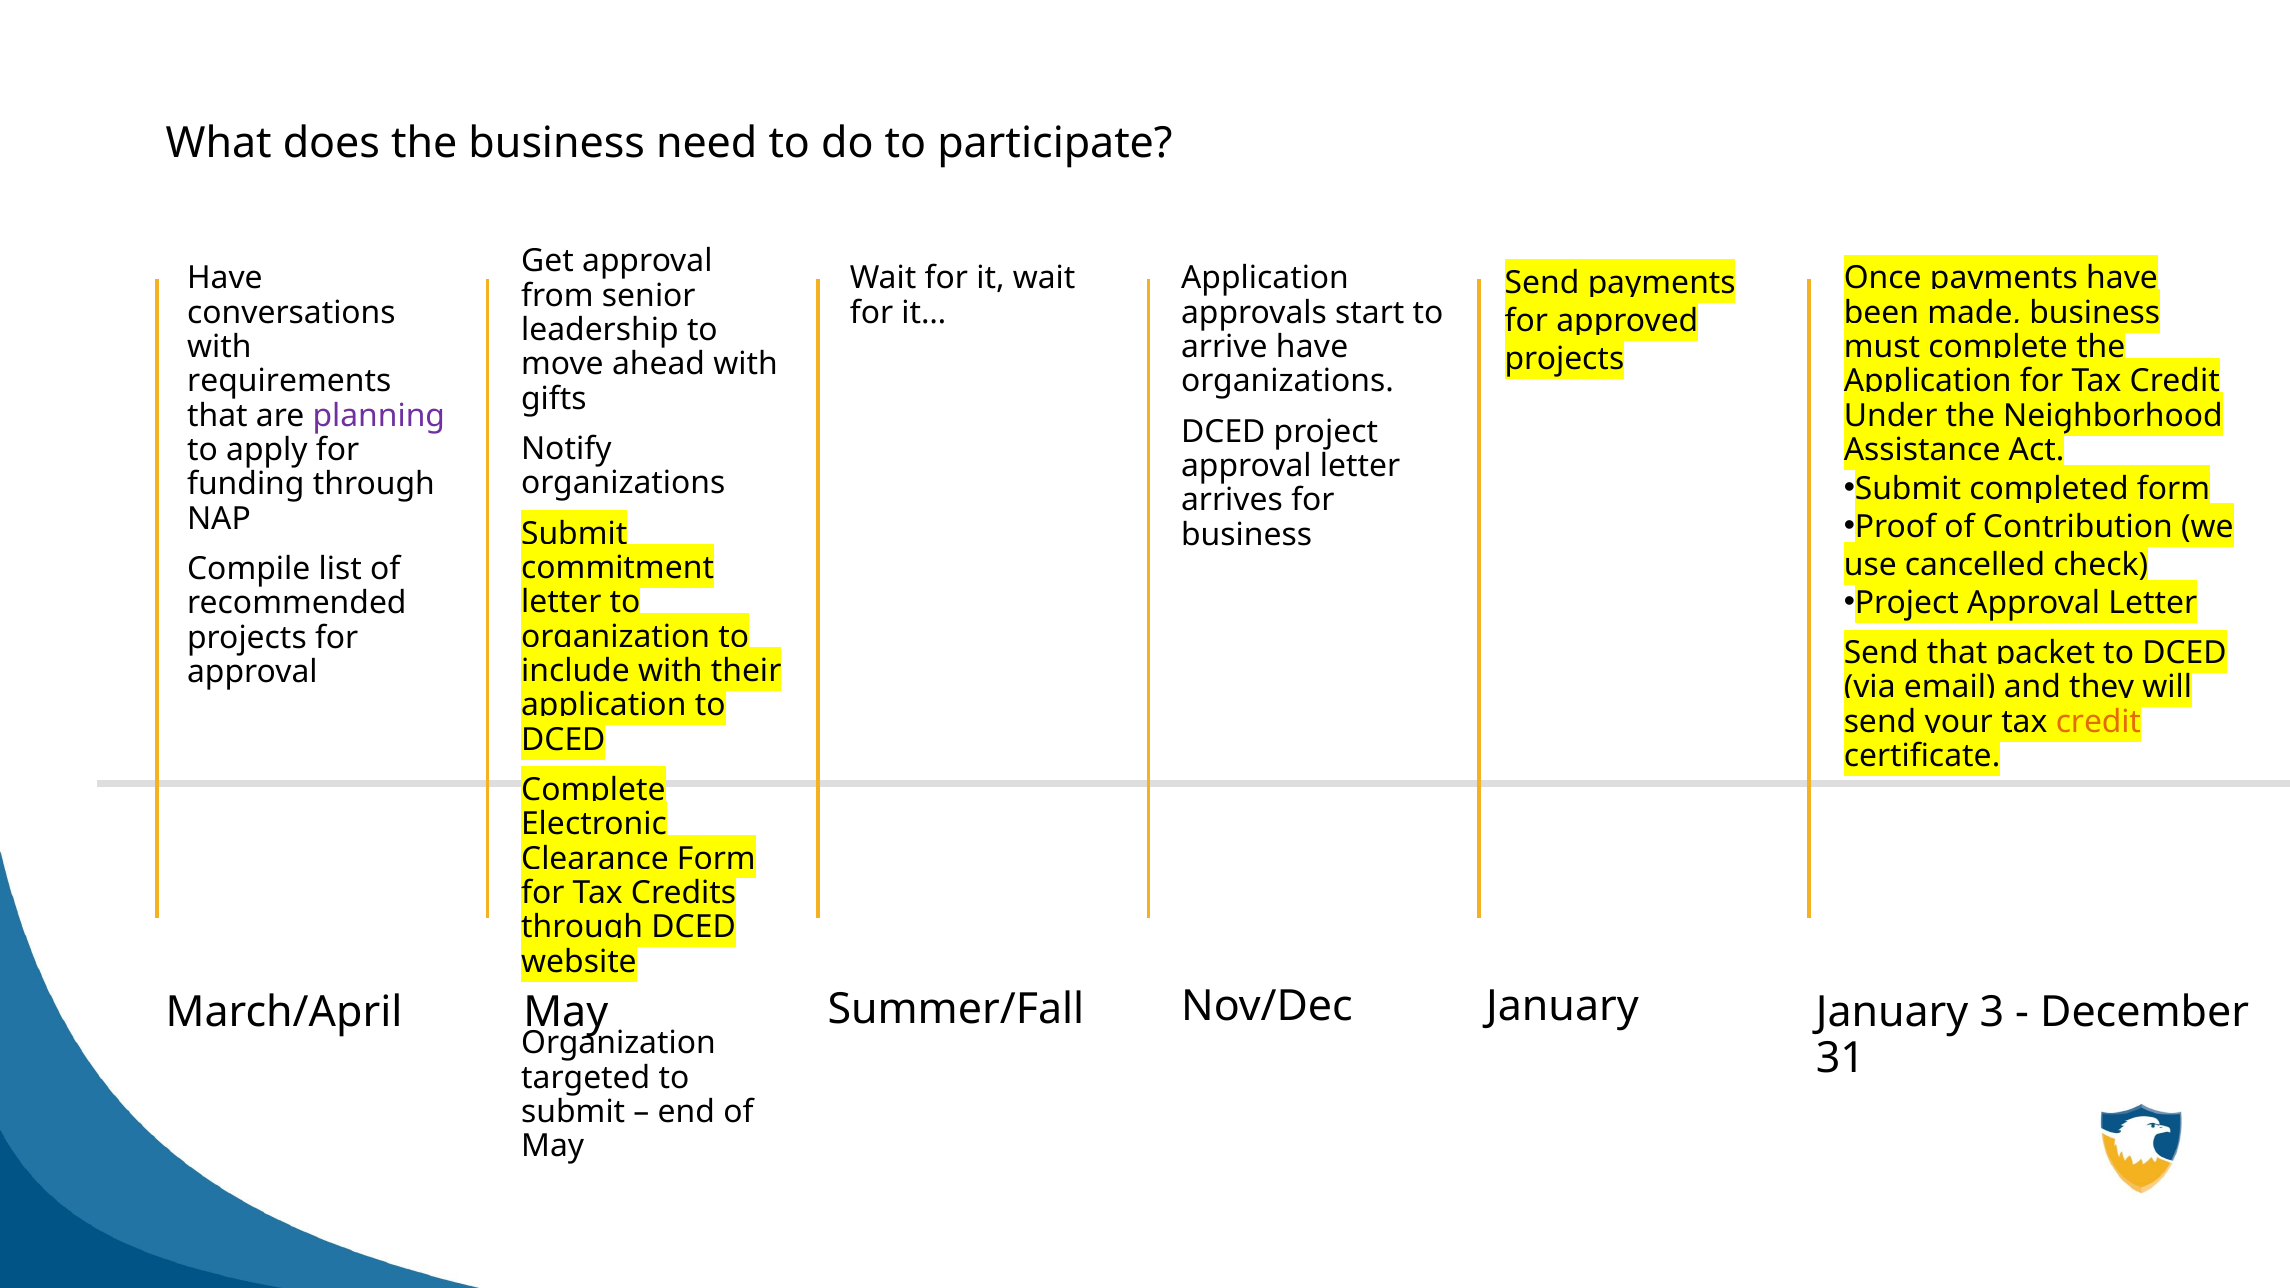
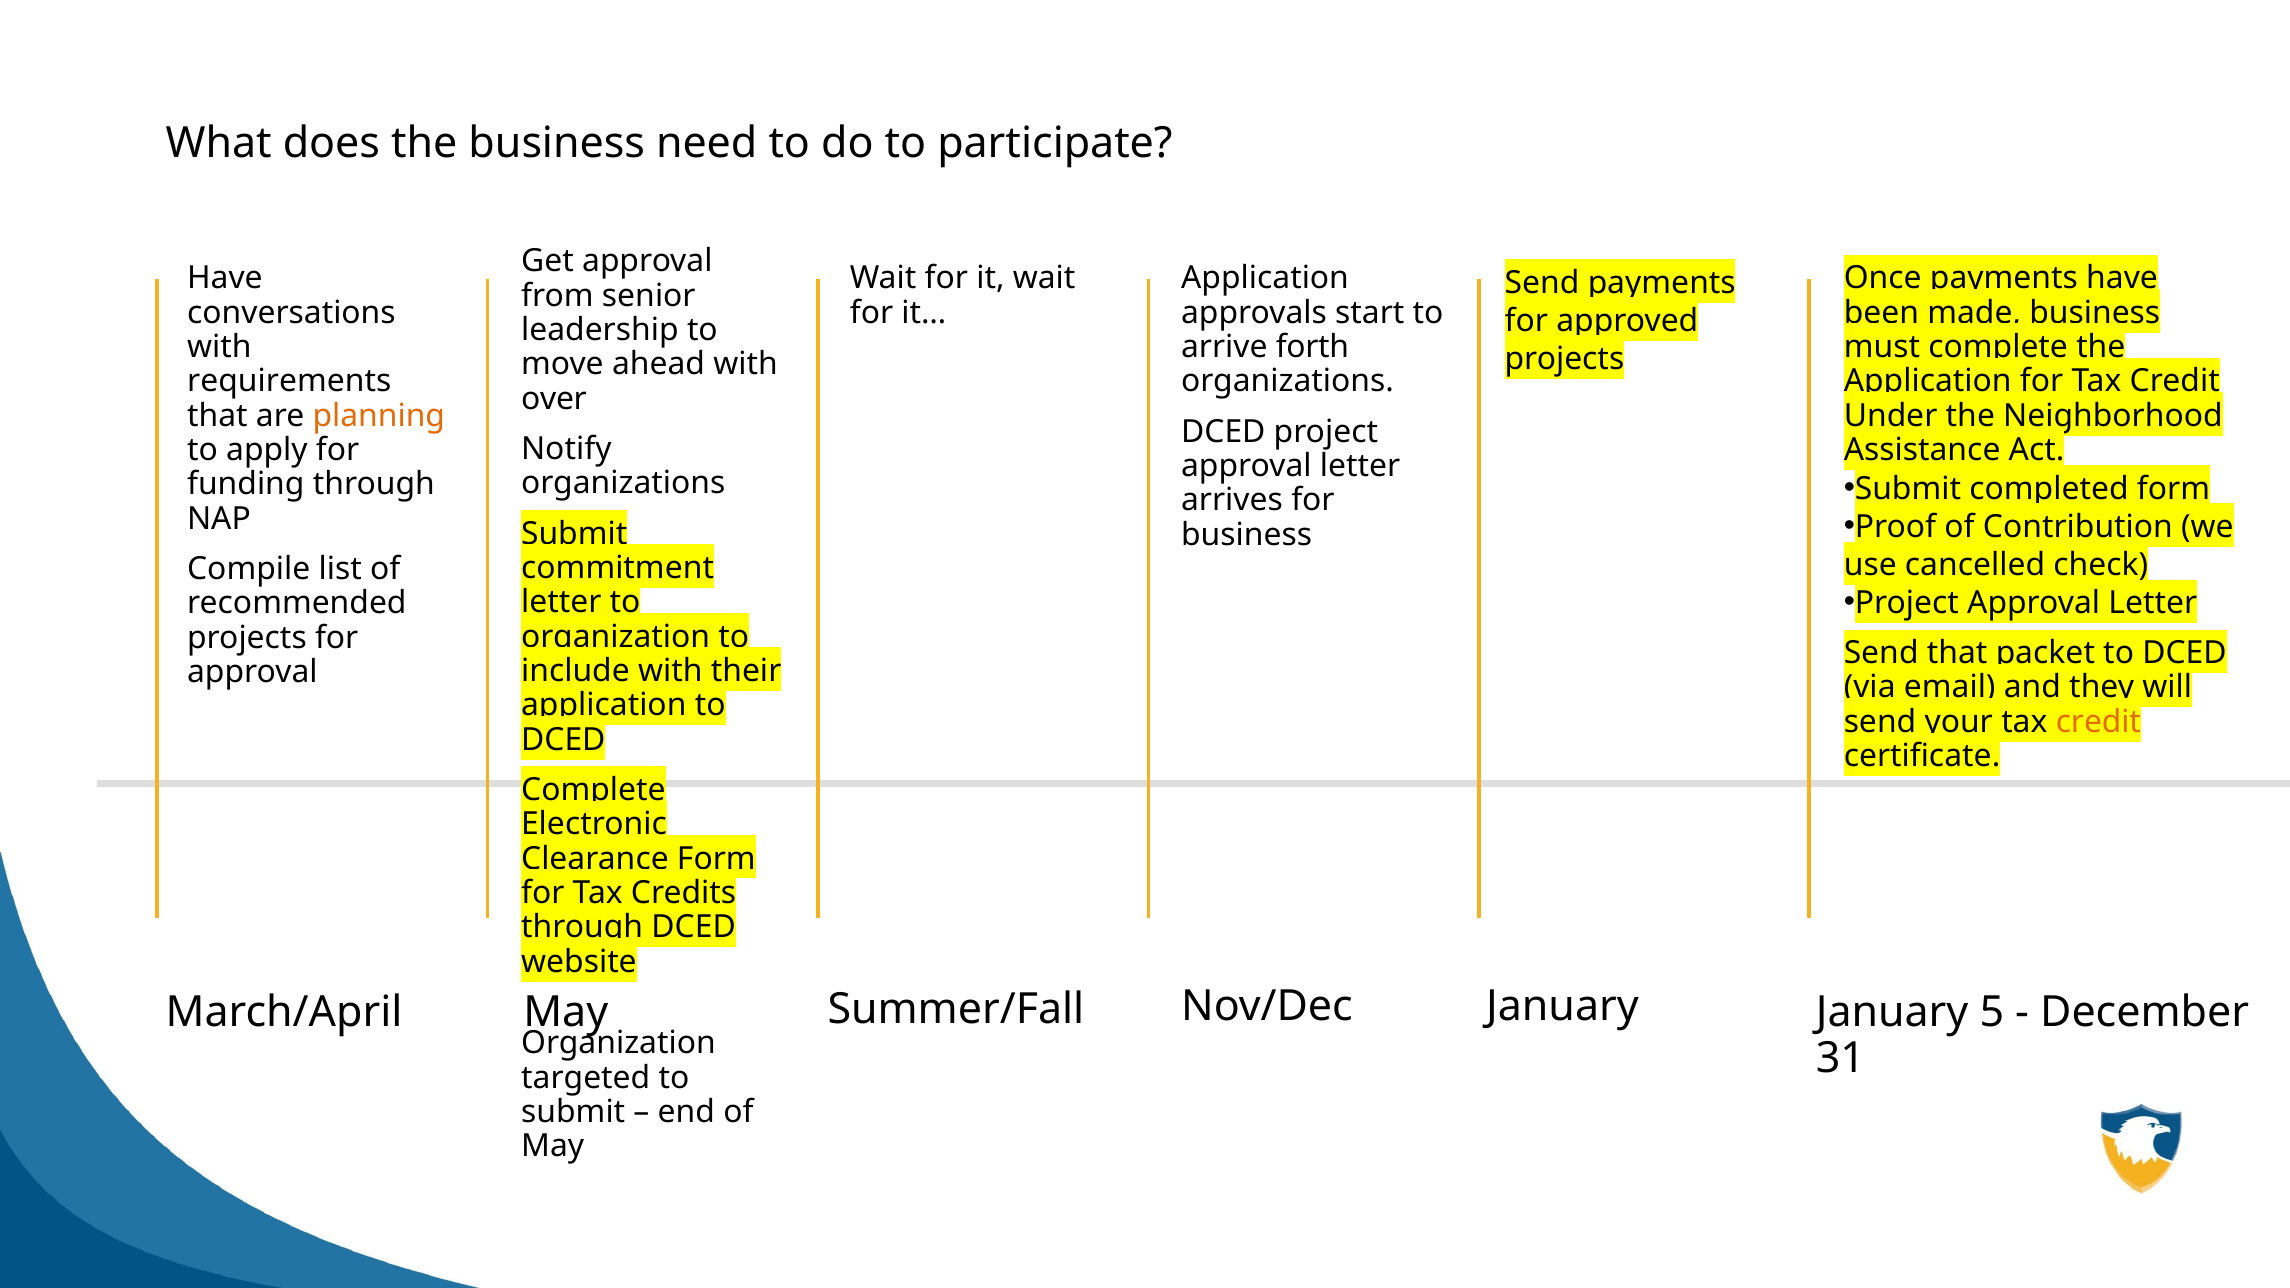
arrive have: have -> forth
gifts: gifts -> over
planning colour: purple -> orange
3: 3 -> 5
